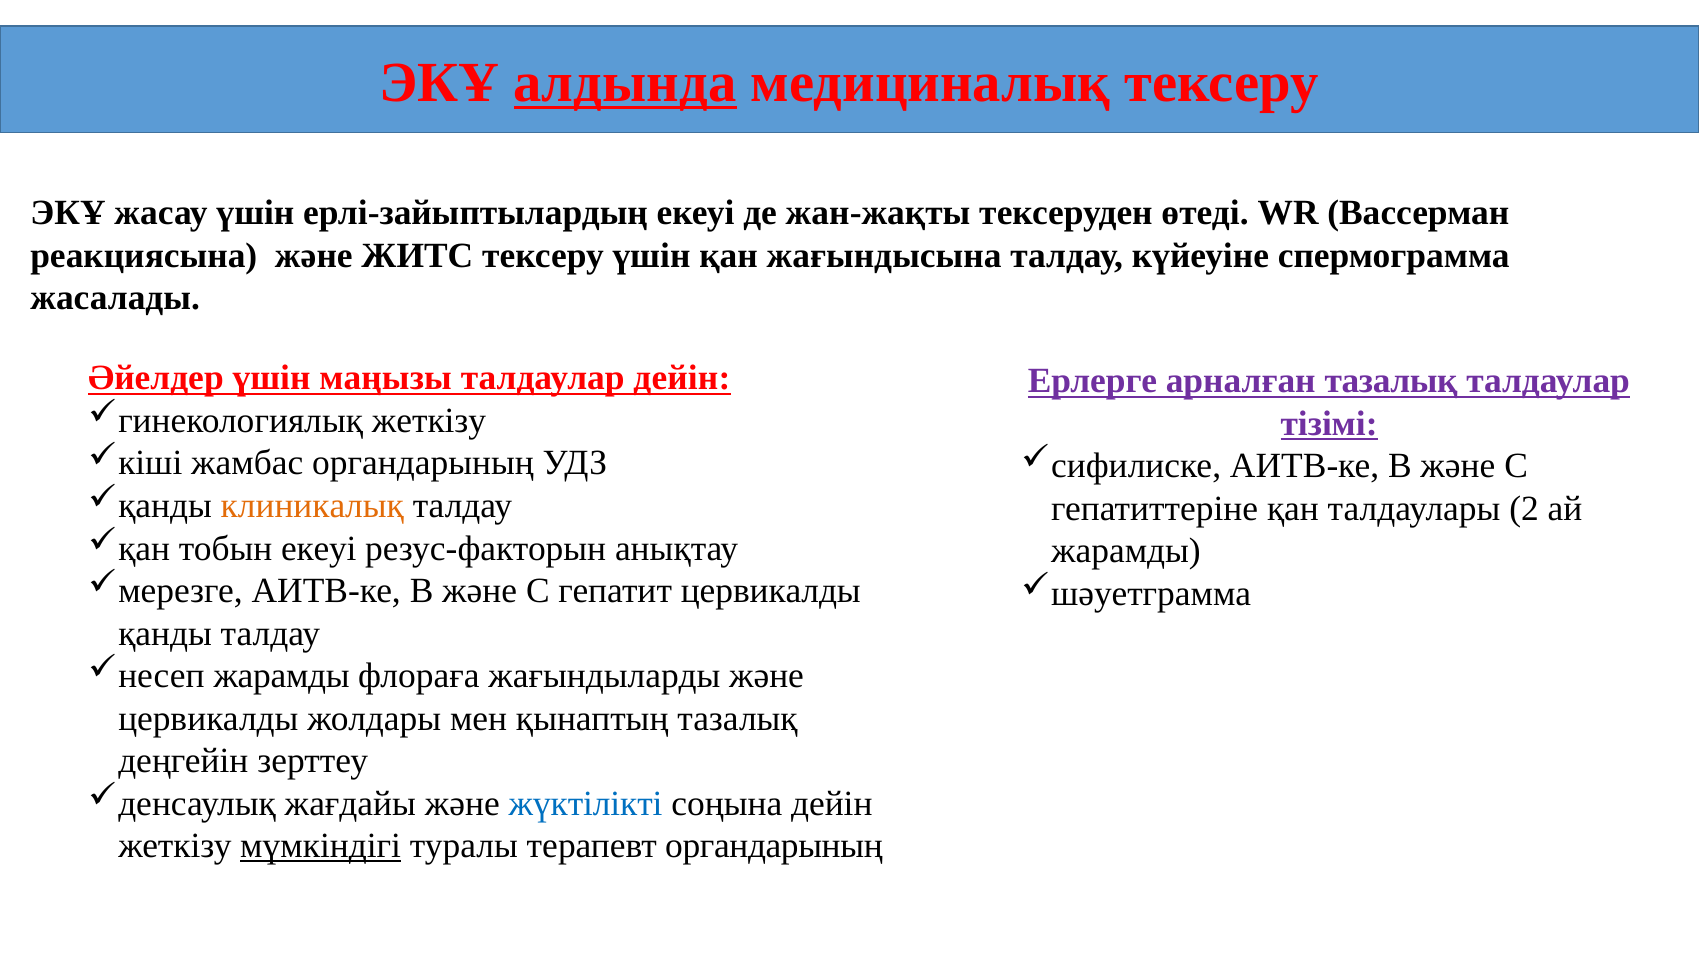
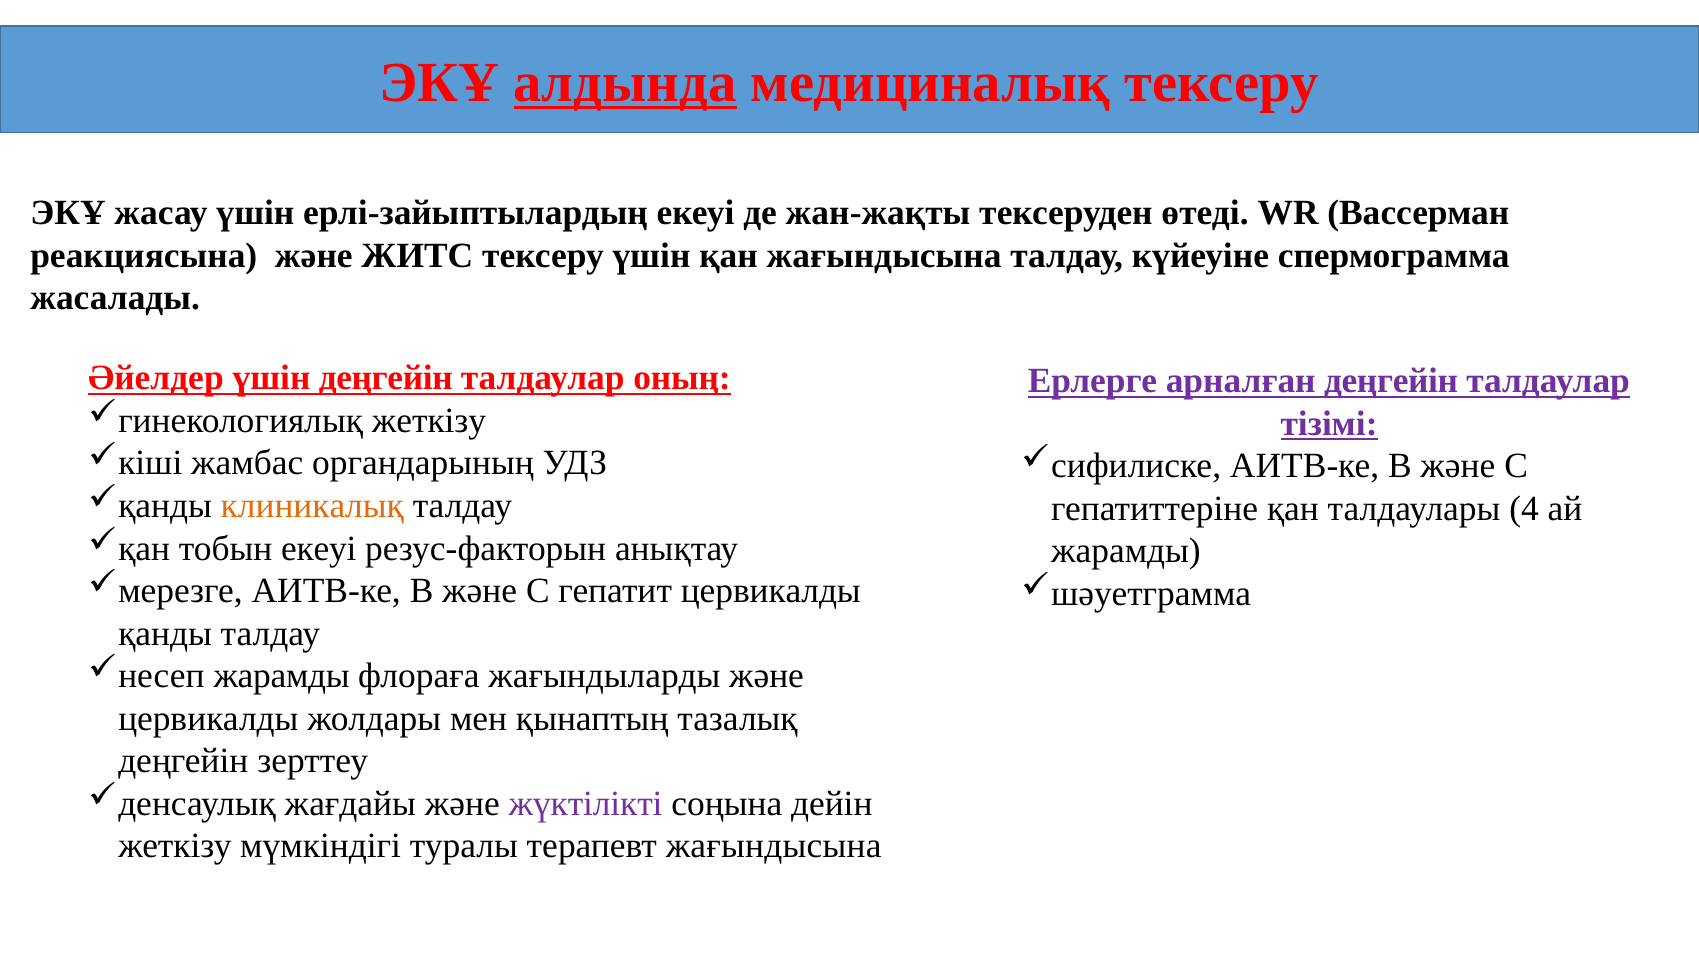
үшін маңызы: маңызы -> деңгейін
талдаулар дейін: дейін -> оның
арналған тазалық: тазалық -> деңгейін
2: 2 -> 4
жүктілікті colour: blue -> purple
мүмкіндігі underline: present -> none
терапевт органдарының: органдарының -> жағындысына
